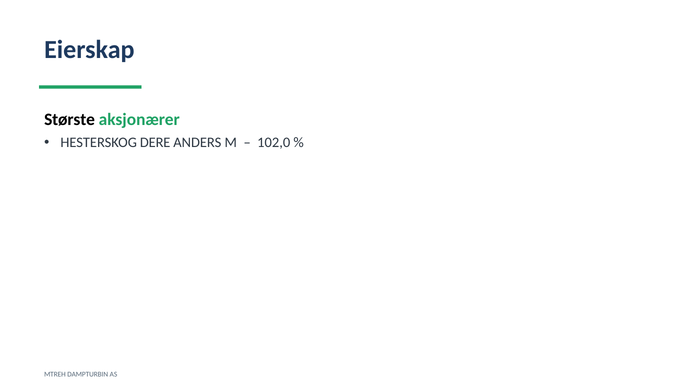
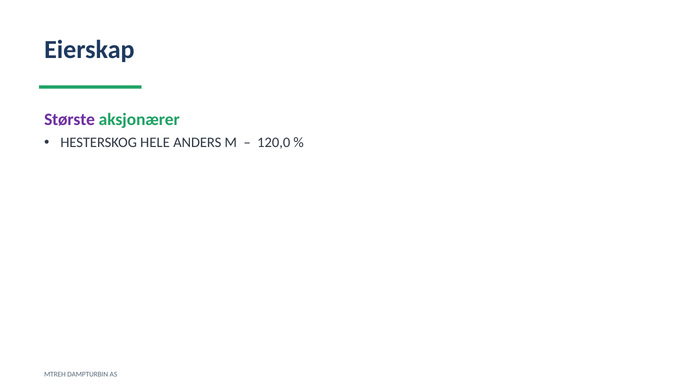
Største colour: black -> purple
DERE: DERE -> HELE
102,0: 102,0 -> 120,0
